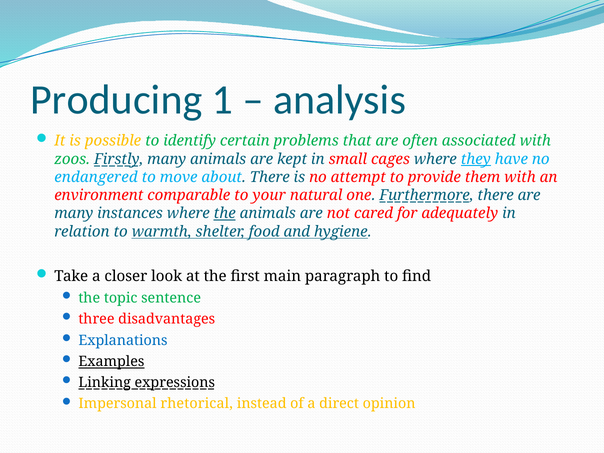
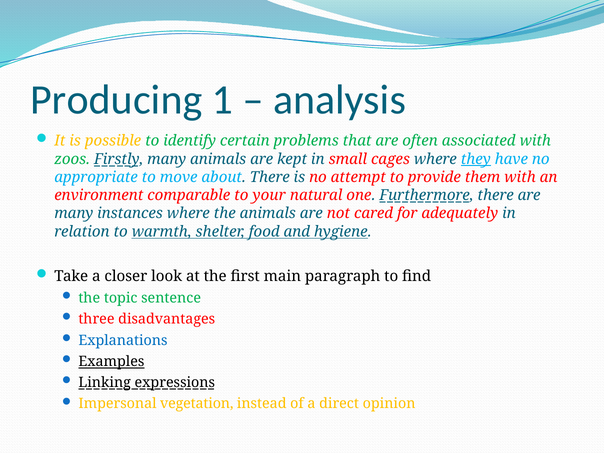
endangered: endangered -> appropriate
the at (225, 213) underline: present -> none
rhetorical: rhetorical -> vegetation
